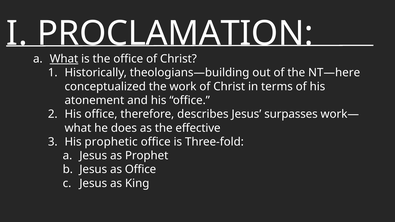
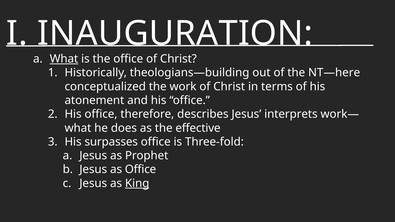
PROCLAMATION: PROCLAMATION -> INAUGURATION
surpasses: surpasses -> interprets
prophetic: prophetic -> surpasses
King underline: none -> present
